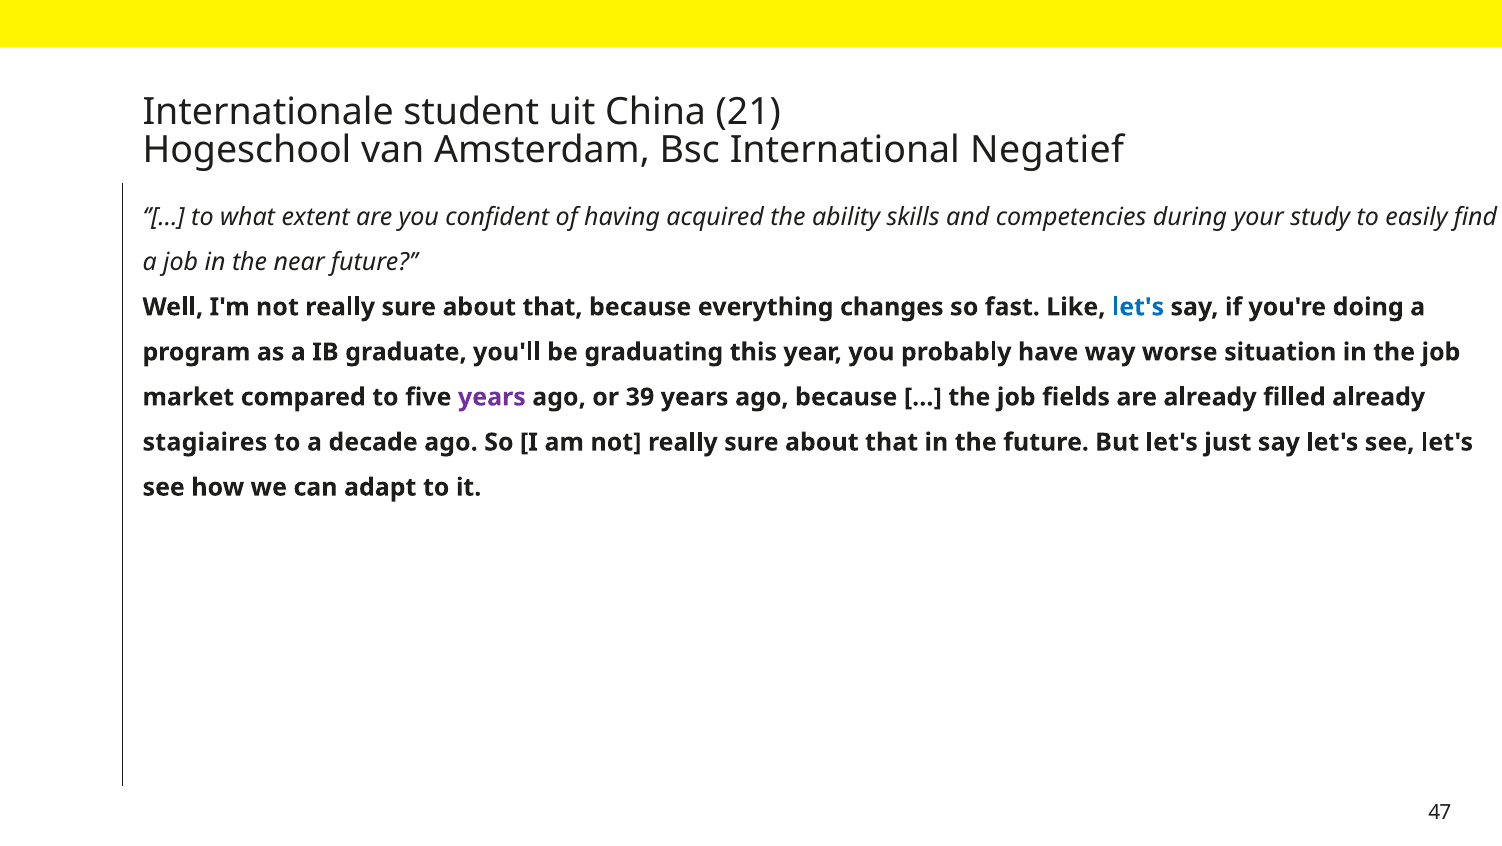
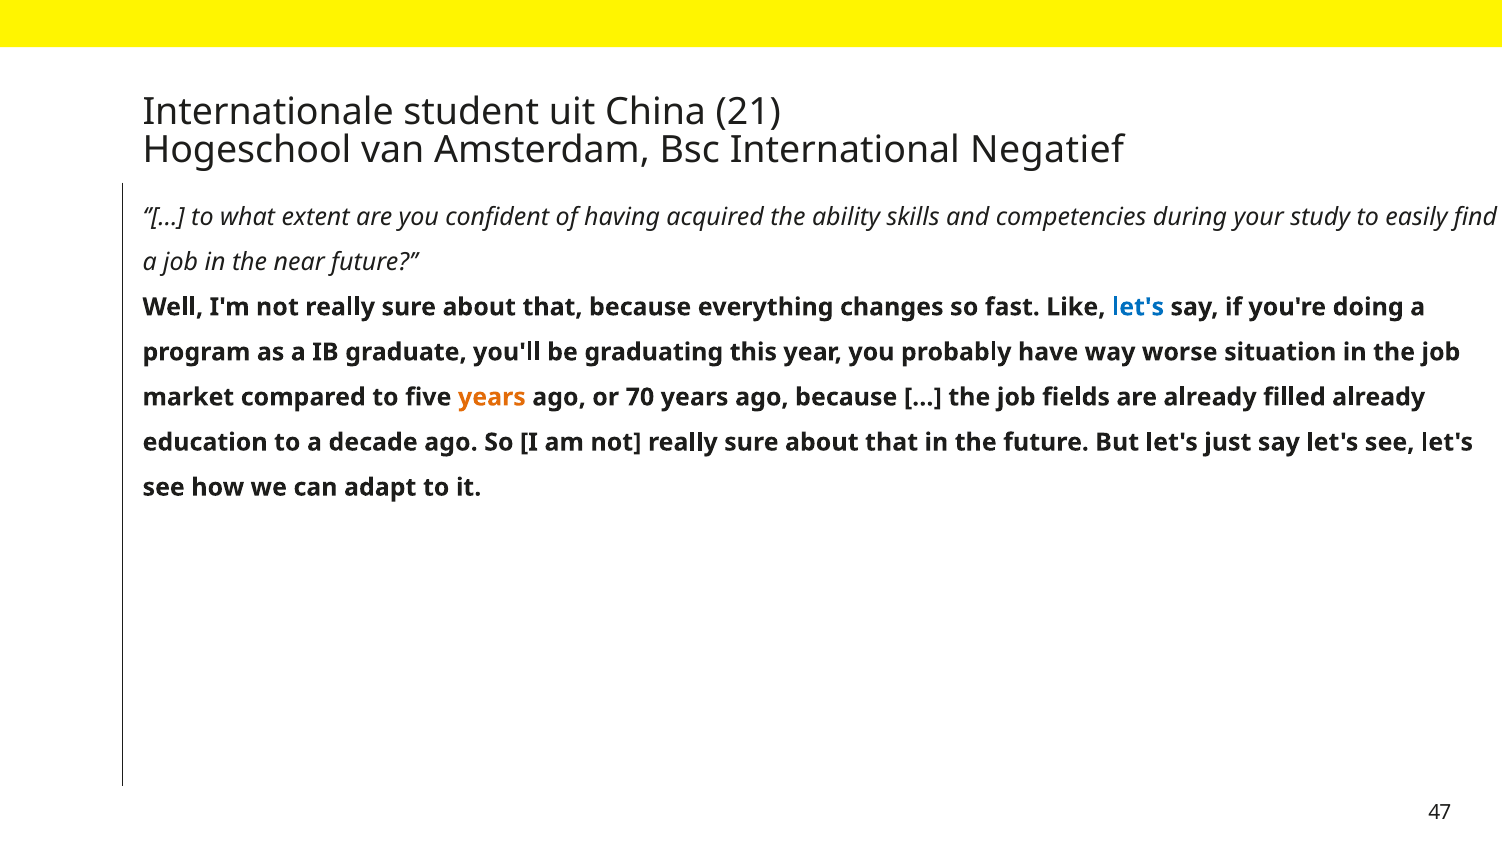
years at (492, 397) colour: purple -> orange
39: 39 -> 70
stagiaires: stagiaires -> education
